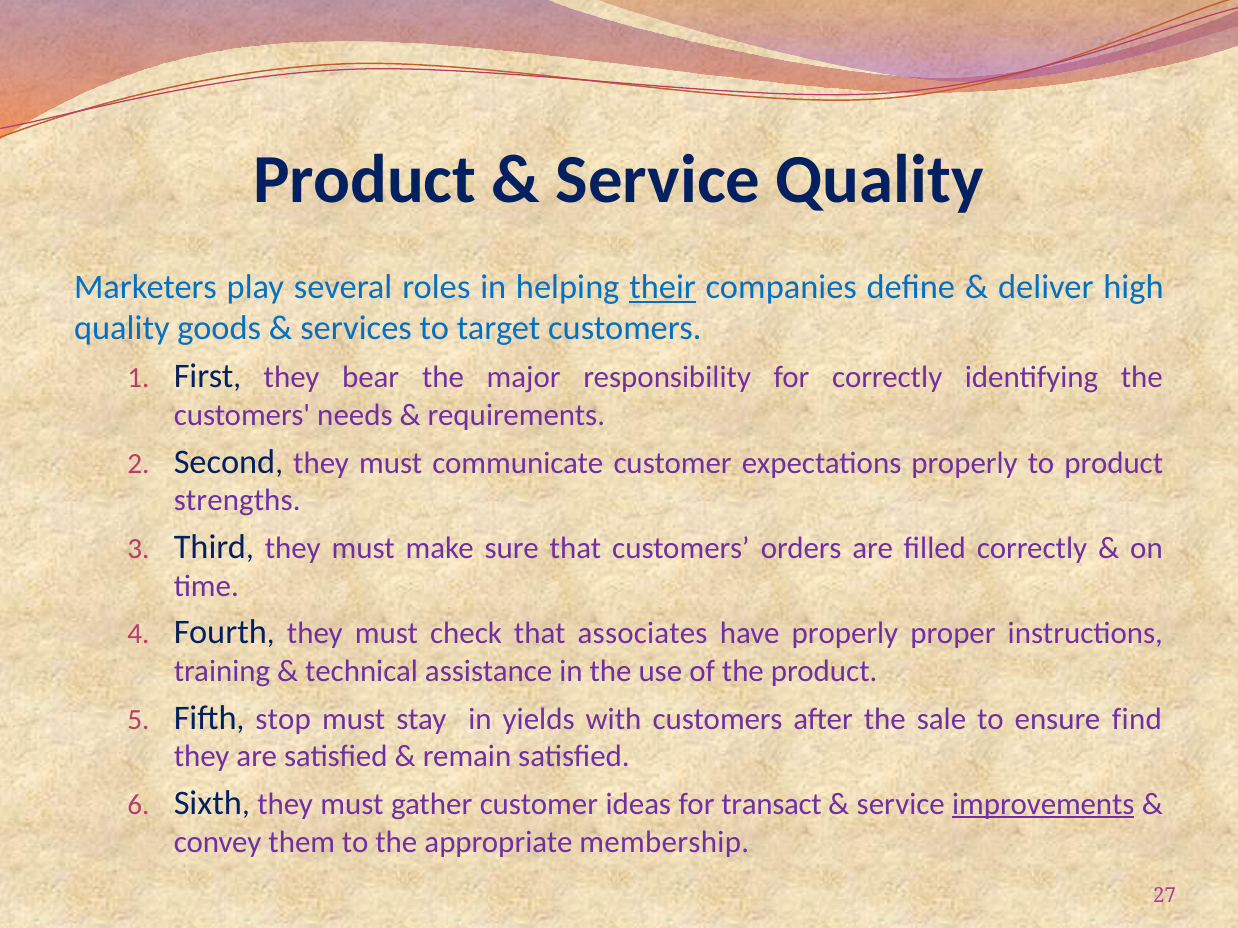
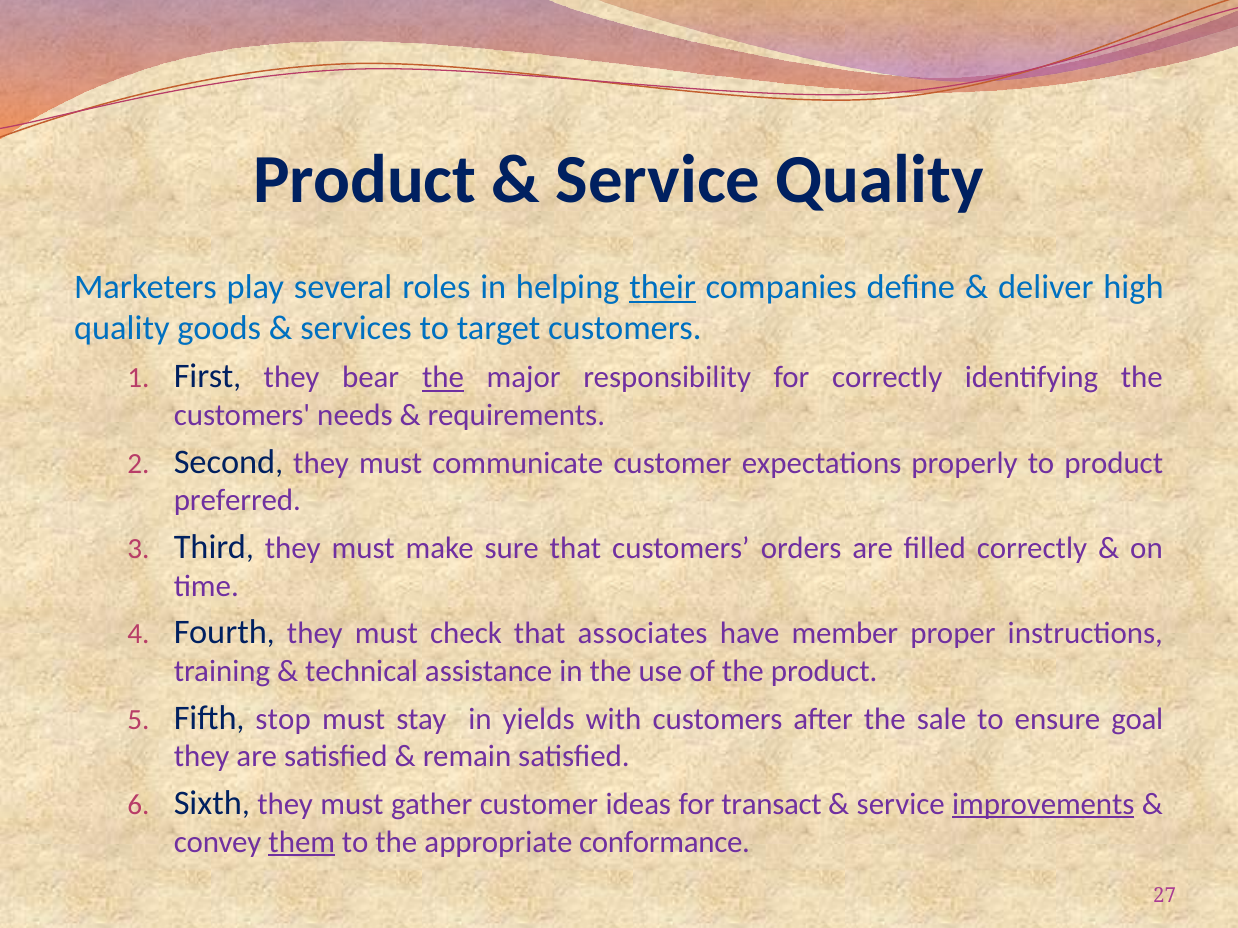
the at (443, 378) underline: none -> present
strengths: strengths -> preferred
have properly: properly -> member
find: find -> goal
them underline: none -> present
membership: membership -> conformance
